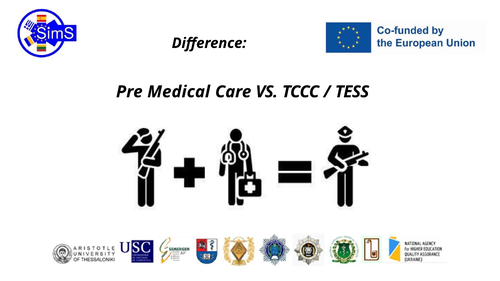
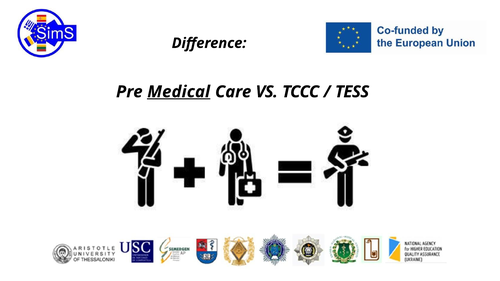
Medical underline: none -> present
